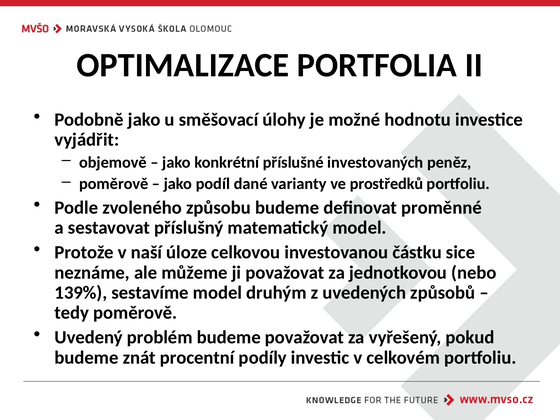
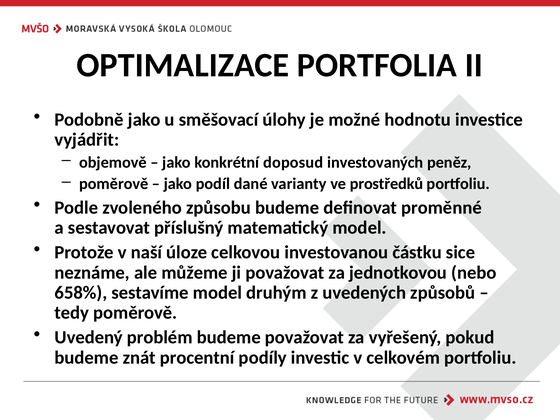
příslušné: příslušné -> doposud
139%: 139% -> 658%
